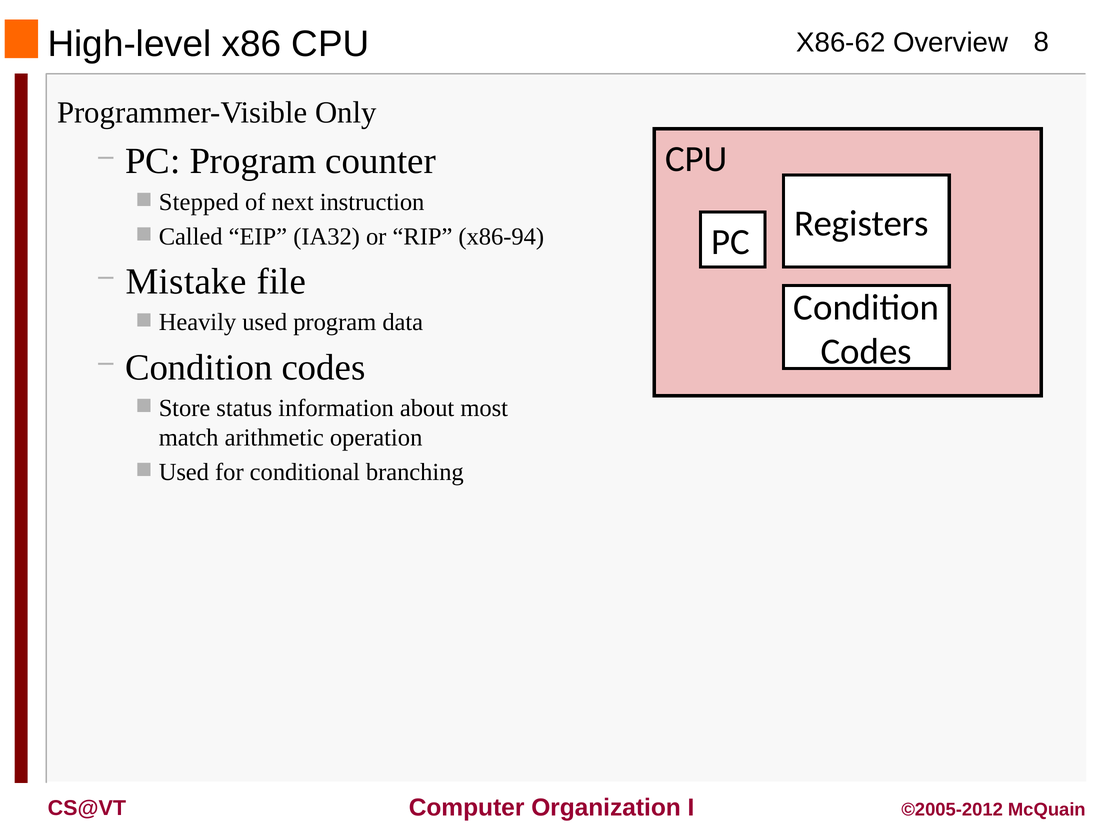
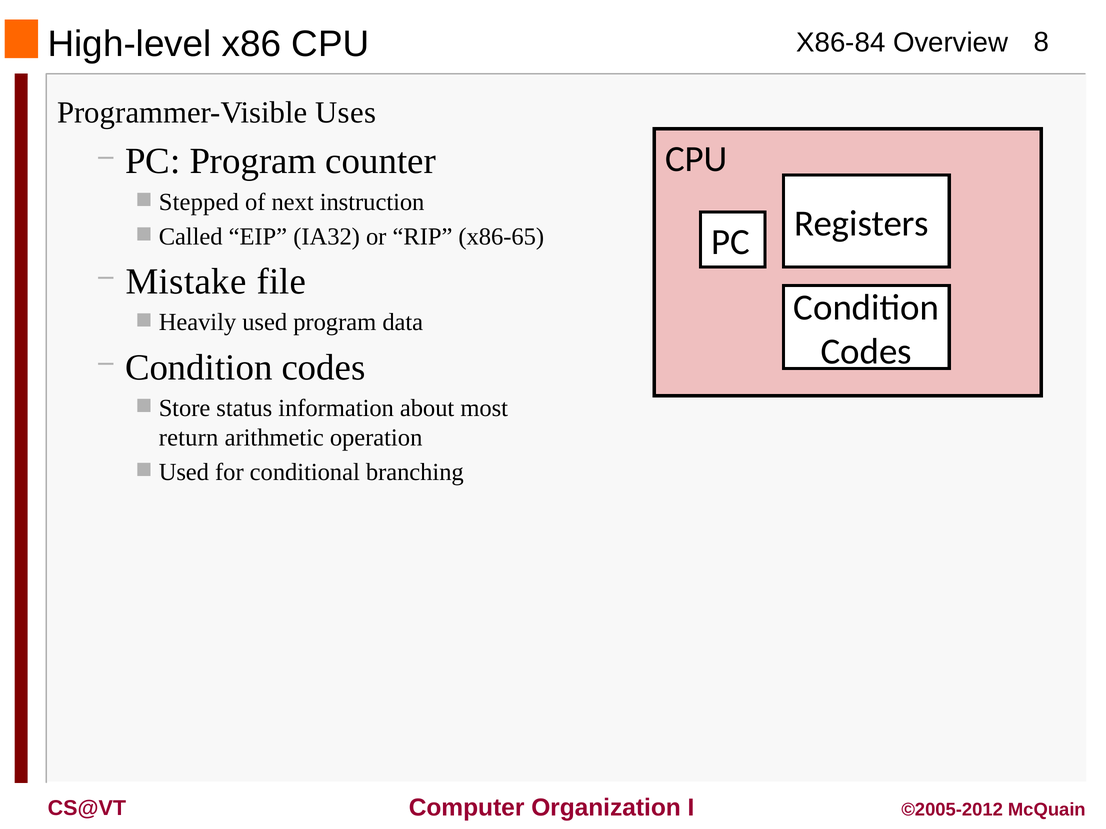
X86-62: X86-62 -> X86-84
Only: Only -> Uses
x86-94: x86-94 -> x86-65
match: match -> return
